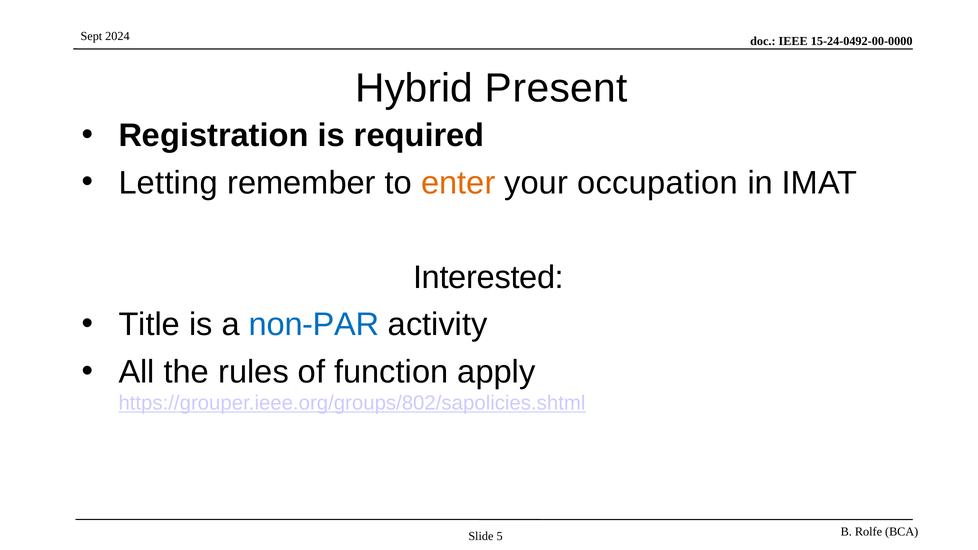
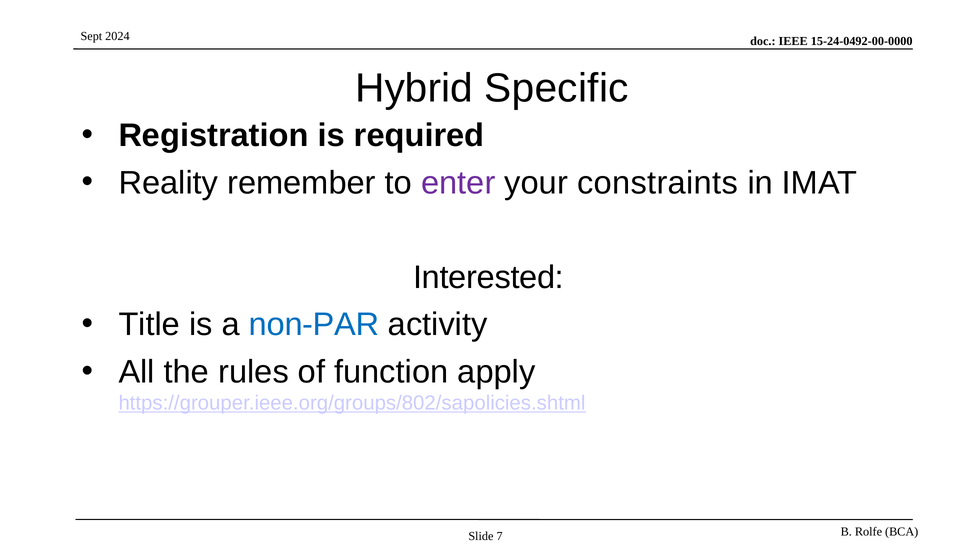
Present: Present -> Specific
Letting: Letting -> Reality
enter colour: orange -> purple
occupation: occupation -> constraints
5: 5 -> 7
